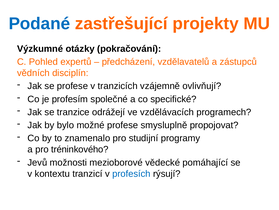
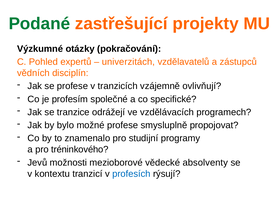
Podané colour: blue -> green
předcházení: předcházení -> univerzitách
pomáhající: pomáhající -> absolventy
